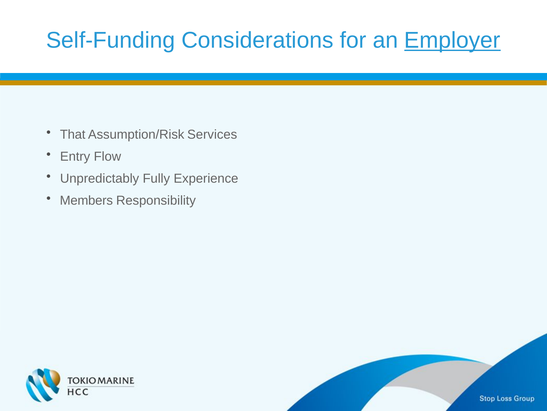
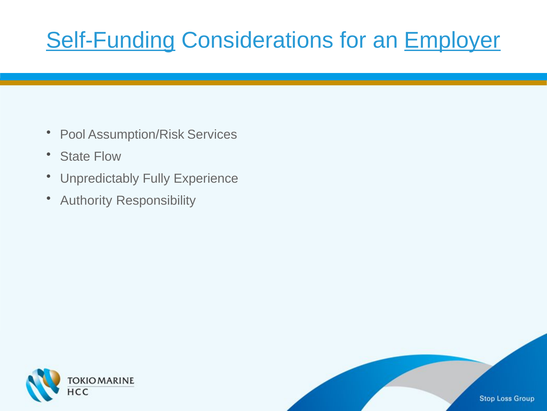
Self-Funding underline: none -> present
That: That -> Pool
Entry: Entry -> State
Members: Members -> Authority
